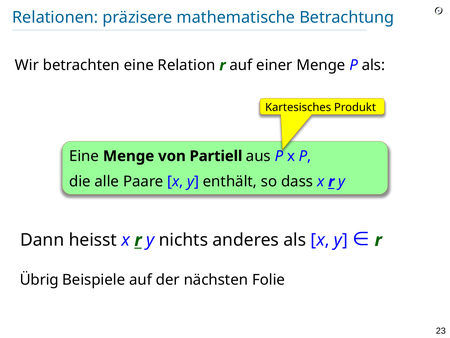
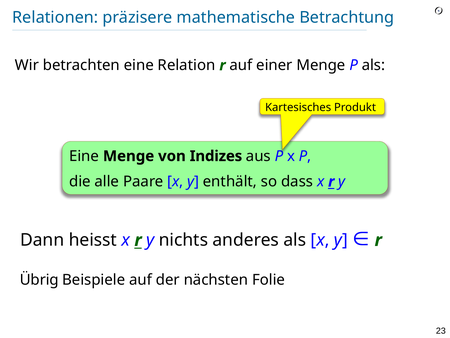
Partiell: Partiell -> Indizes
